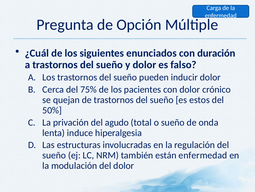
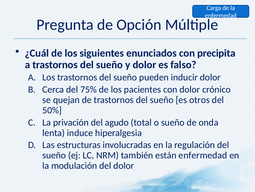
duración: duración -> precipita
estos: estos -> otros
